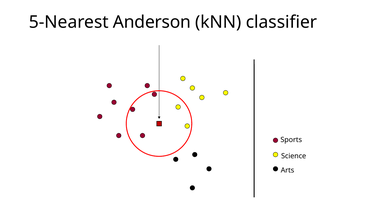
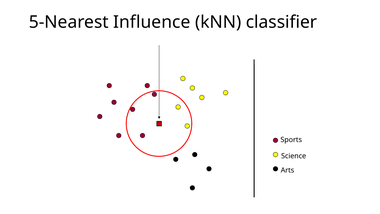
Anderson: Anderson -> Influence
